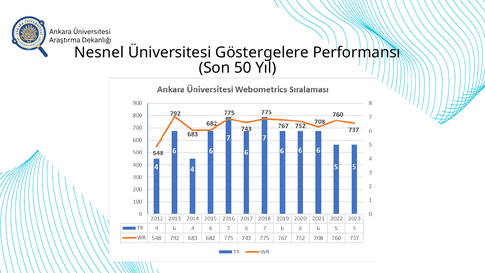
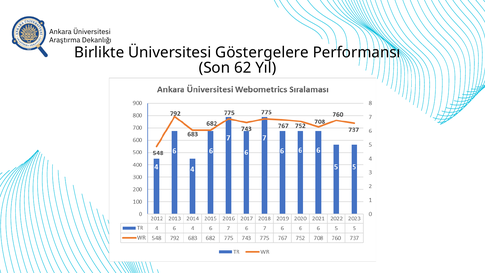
Nesnel: Nesnel -> Birlikte
50: 50 -> 62
